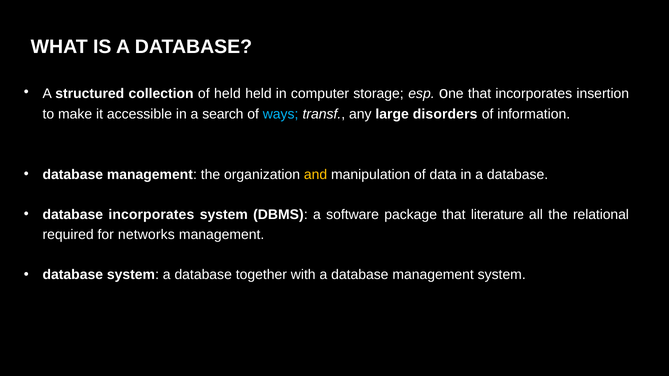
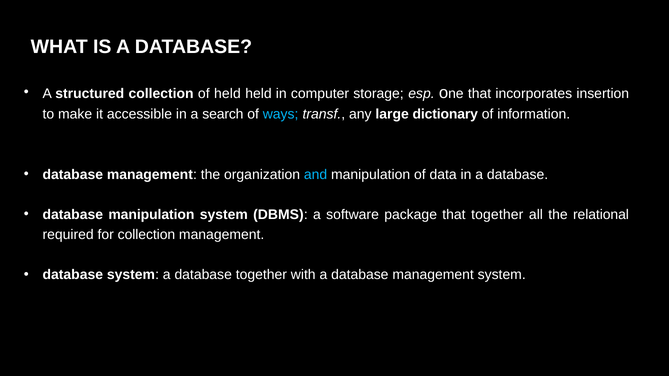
disorders: disorders -> dictionary
and colour: yellow -> light blue
database incorporates: incorporates -> manipulation
that literature: literature -> together
for networks: networks -> collection
